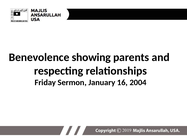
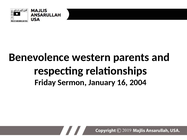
showing: showing -> western
